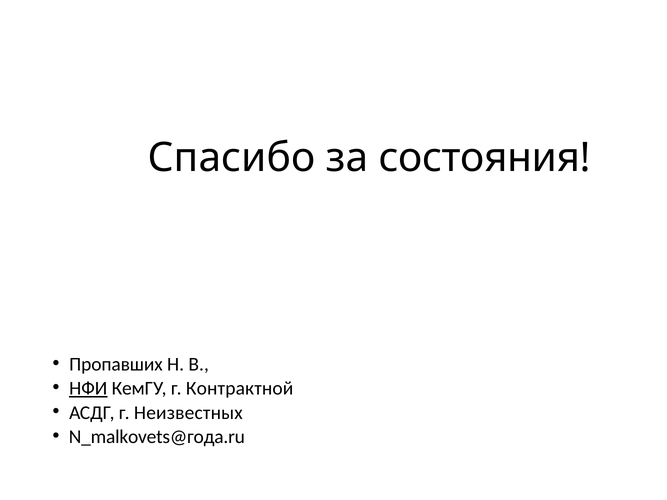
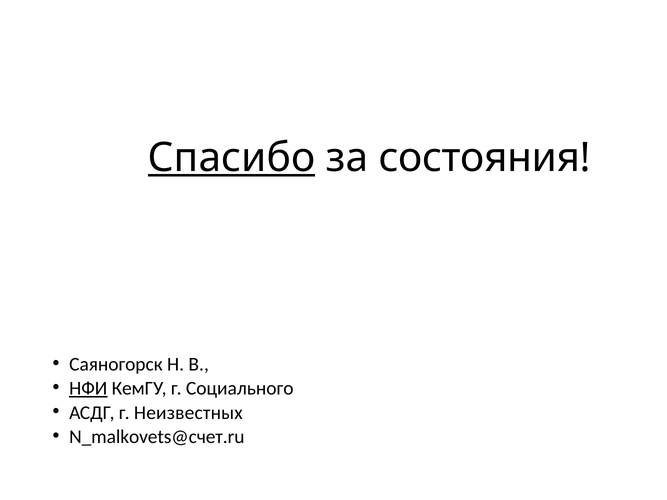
Спасибо underline: none -> present
Пропавших: Пропавших -> Саяногорск
Контрактной: Контрактной -> Социального
N_malkovets@года.ru: N_malkovets@года.ru -> N_malkovets@счет.ru
